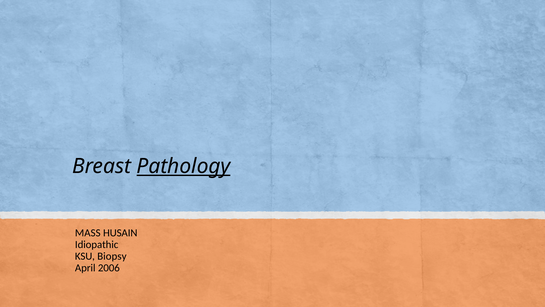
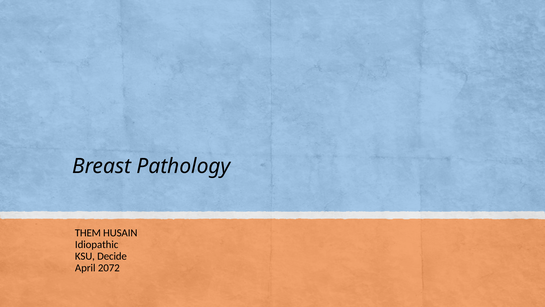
Pathology underline: present -> none
MASS: MASS -> THEM
Biopsy: Biopsy -> Decide
2006: 2006 -> 2072
